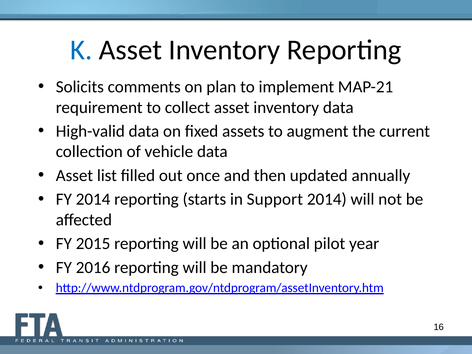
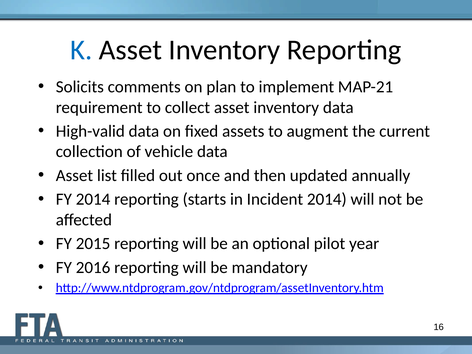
Support: Support -> Incident
